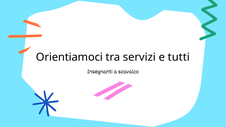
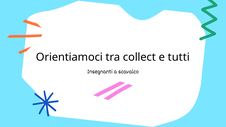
servizi: servizi -> collect
